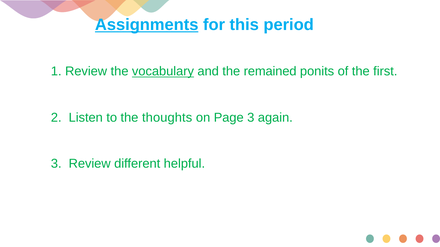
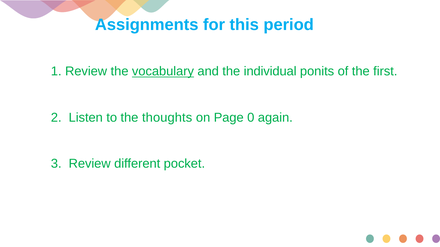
Assignments underline: present -> none
remained: remained -> individual
Page 3: 3 -> 0
helpful: helpful -> pocket
